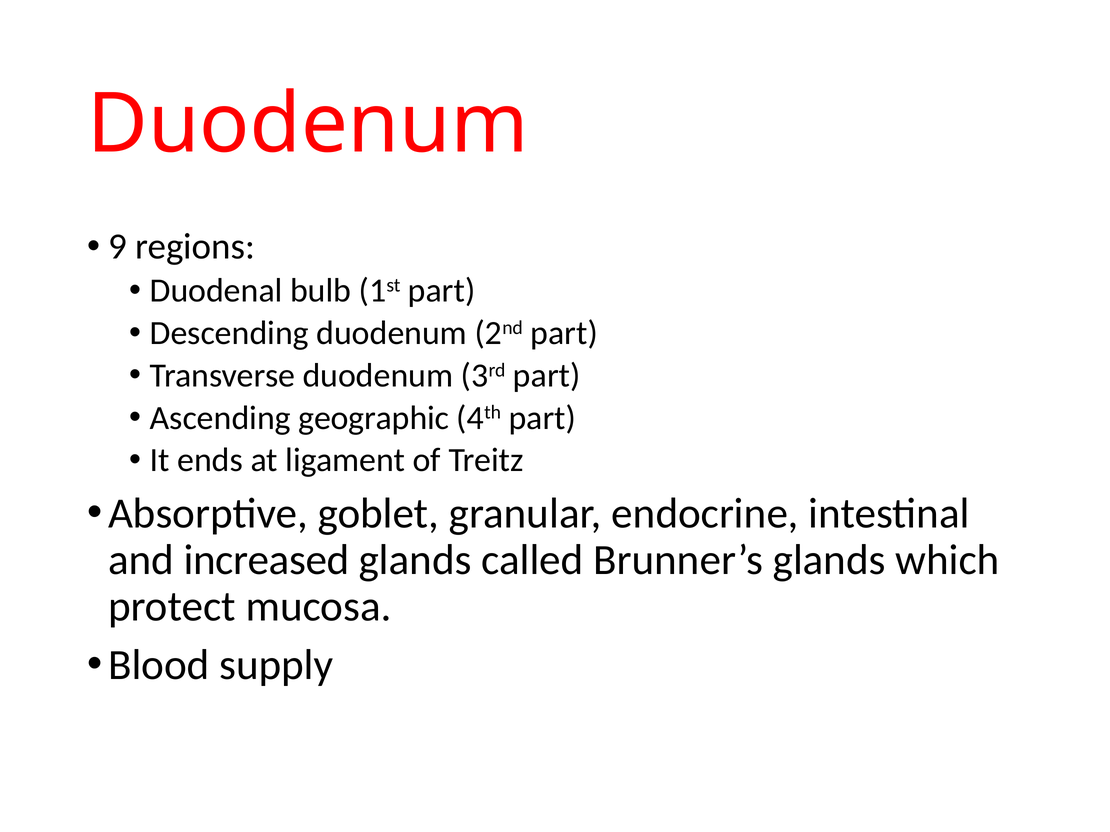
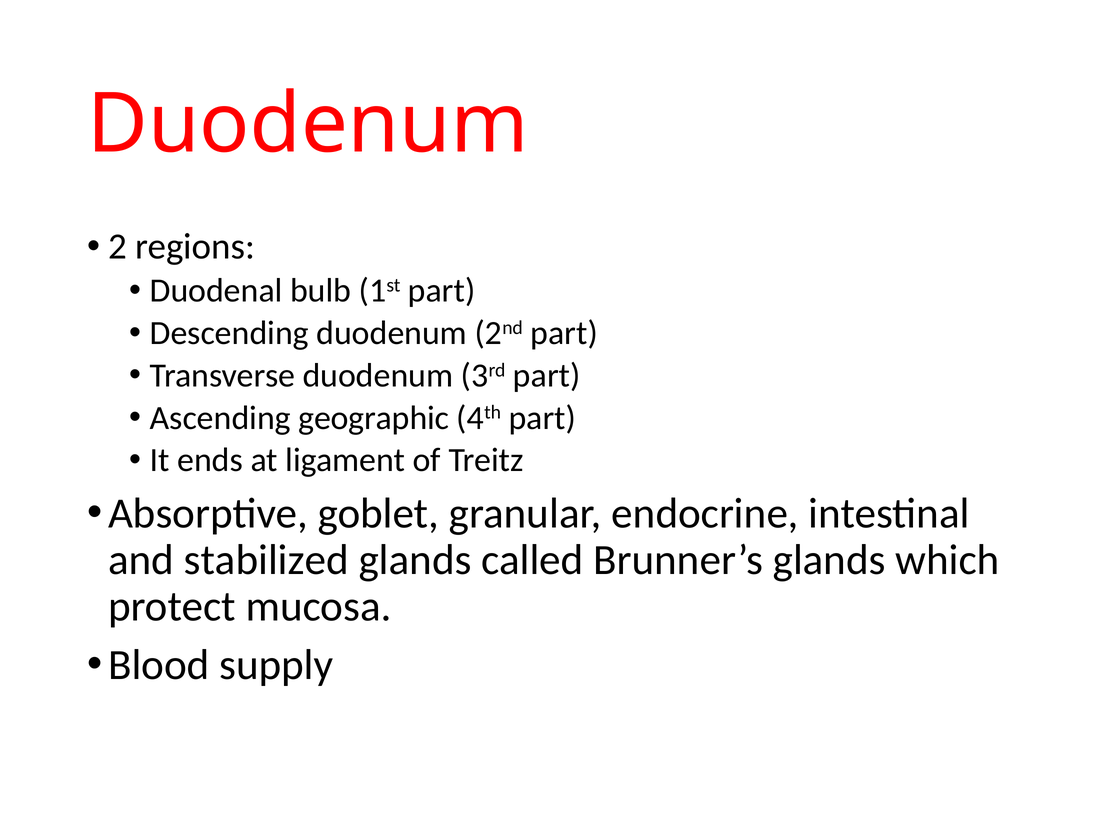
9: 9 -> 2
increased: increased -> stabilized
